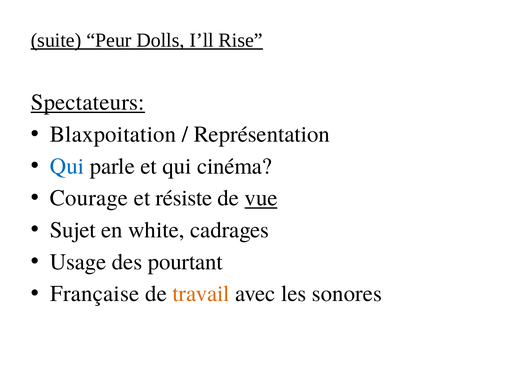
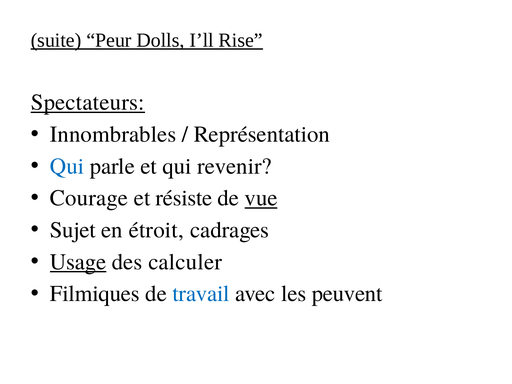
Blaxpoitation: Blaxpoitation -> Innombrables
cinéma: cinéma -> revenir
white: white -> étroit
Usage underline: none -> present
pourtant: pourtant -> calculer
Française: Française -> Filmiques
travail colour: orange -> blue
sonores: sonores -> peuvent
